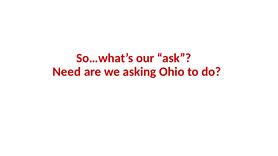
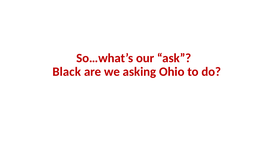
Need: Need -> Black
